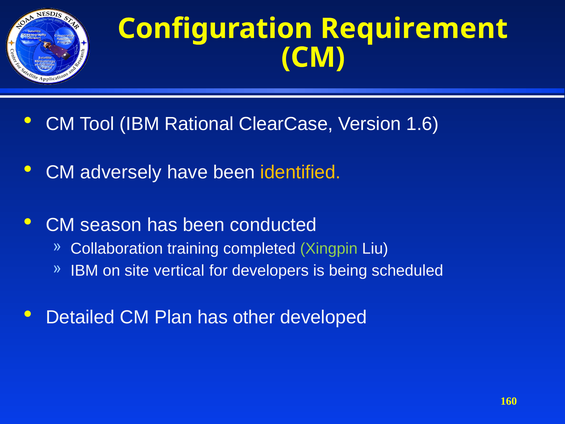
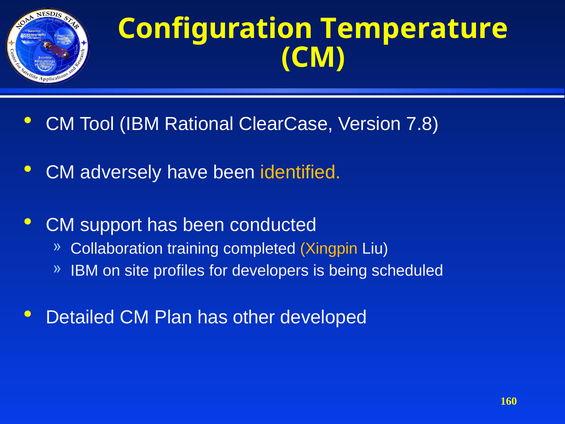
Requirement: Requirement -> Temperature
1.6: 1.6 -> 7.8
season: season -> support
Xingpin colour: light green -> yellow
vertical: vertical -> profiles
